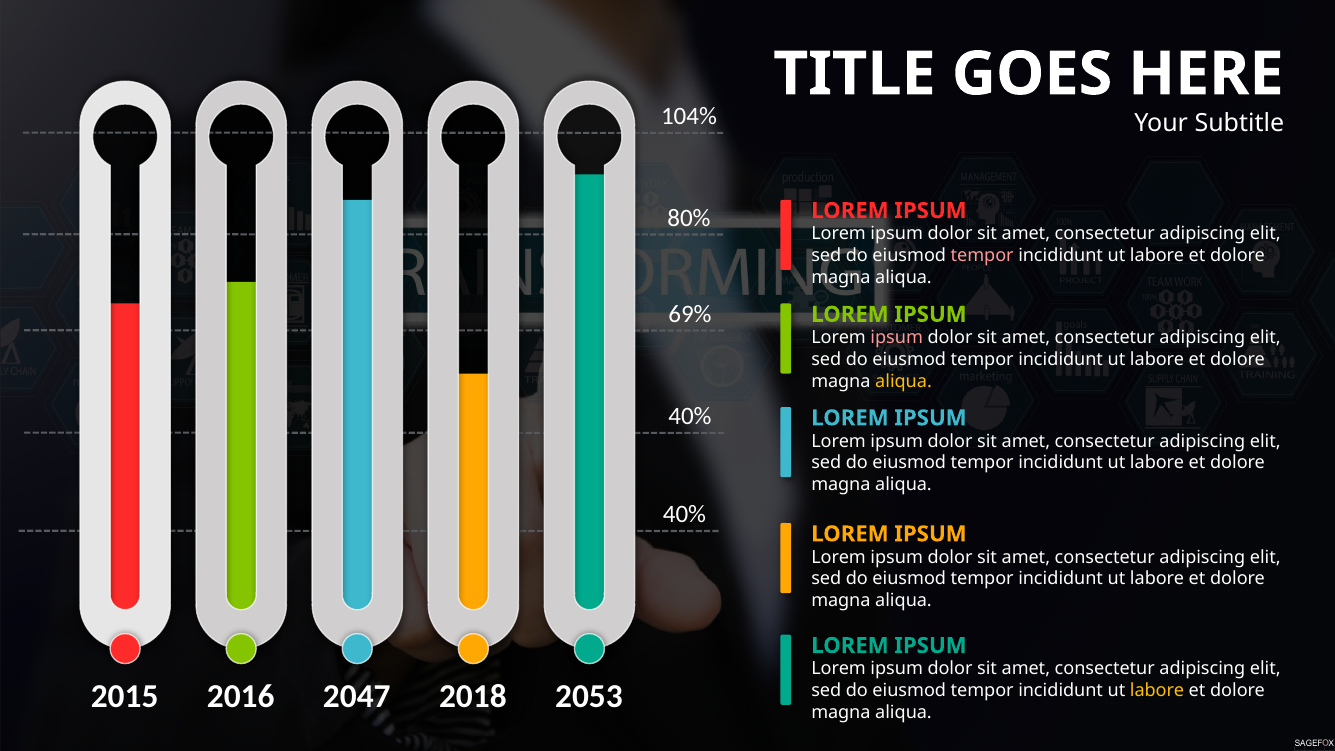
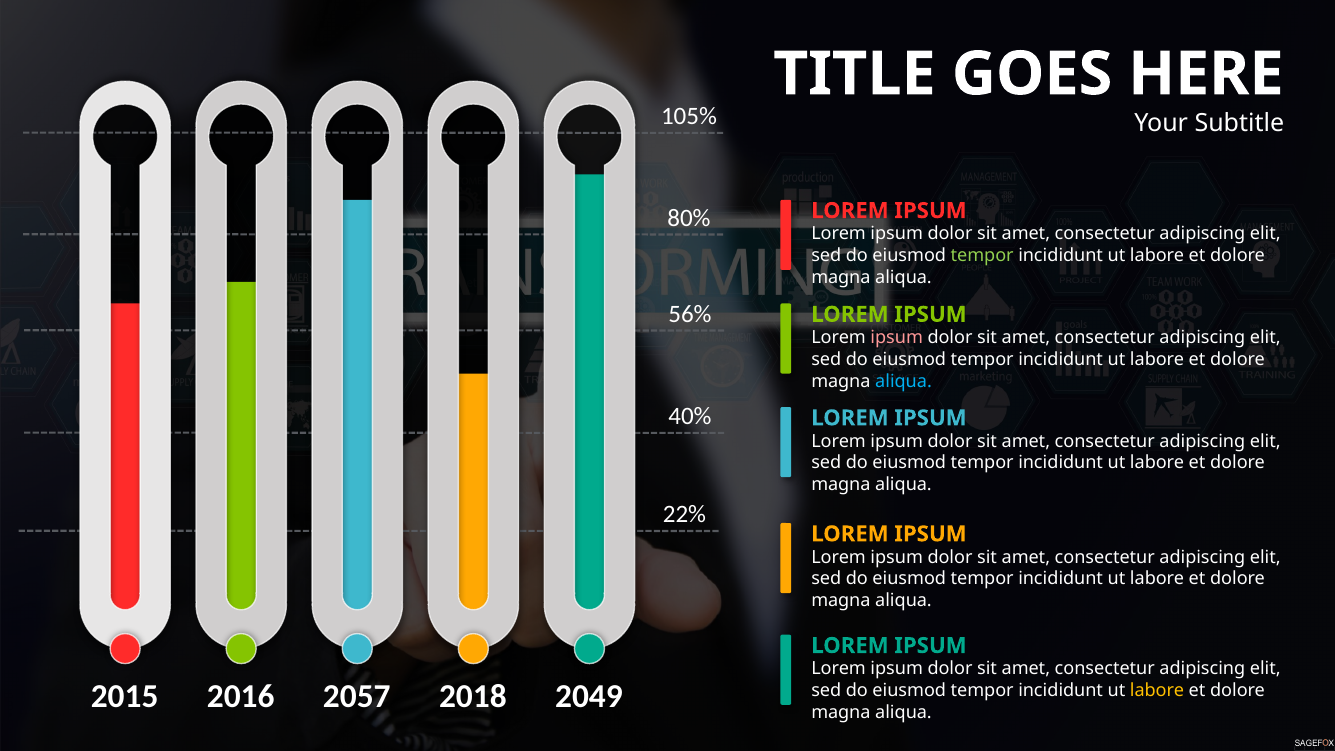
104%: 104% -> 105%
tempor at (982, 256) colour: pink -> light green
69%: 69% -> 56%
aliqua at (904, 381) colour: yellow -> light blue
40% at (684, 514): 40% -> 22%
2047: 2047 -> 2057
2053: 2053 -> 2049
